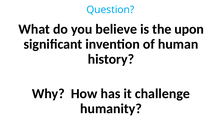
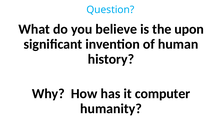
challenge: challenge -> computer
